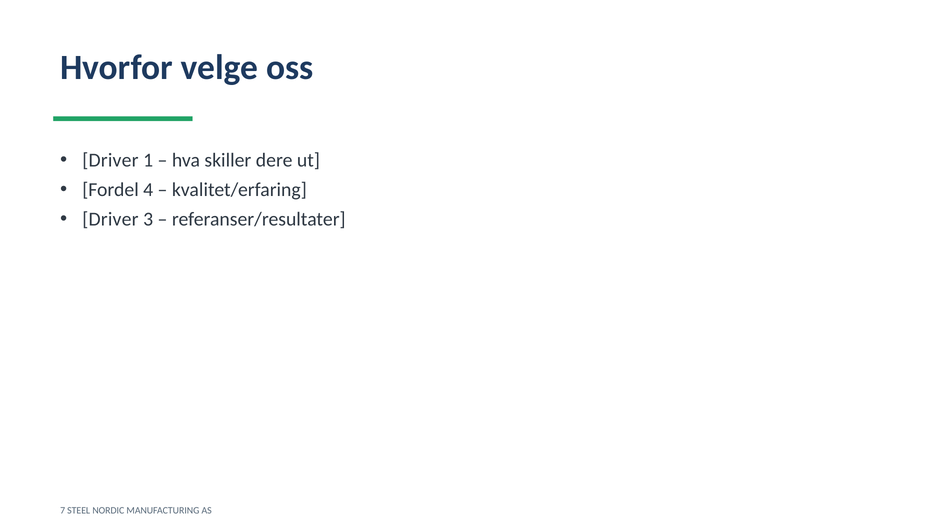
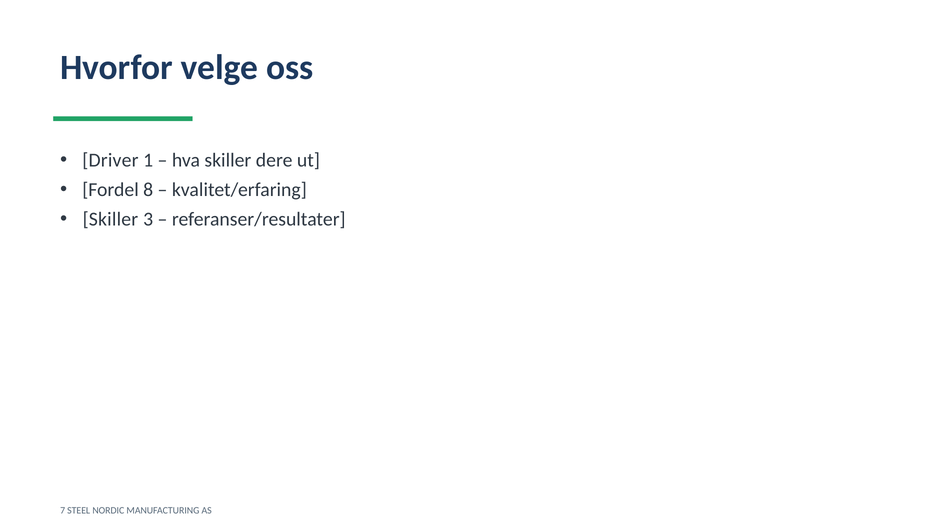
4: 4 -> 8
Driver at (110, 219): Driver -> Skiller
